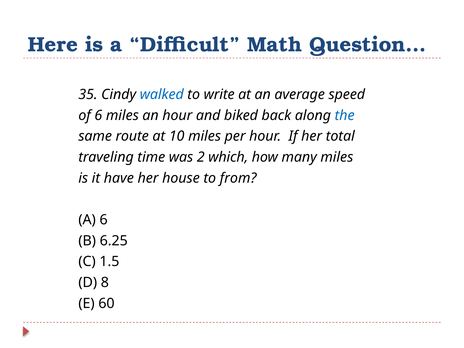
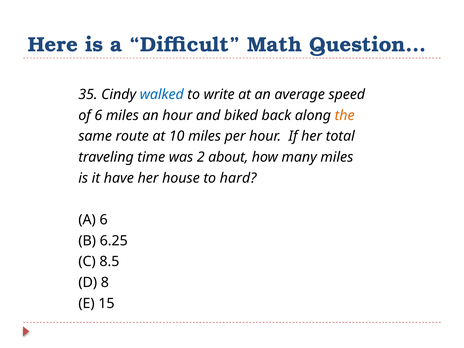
the colour: blue -> orange
which: which -> about
from: from -> hard
1.5: 1.5 -> 8.5
60: 60 -> 15
